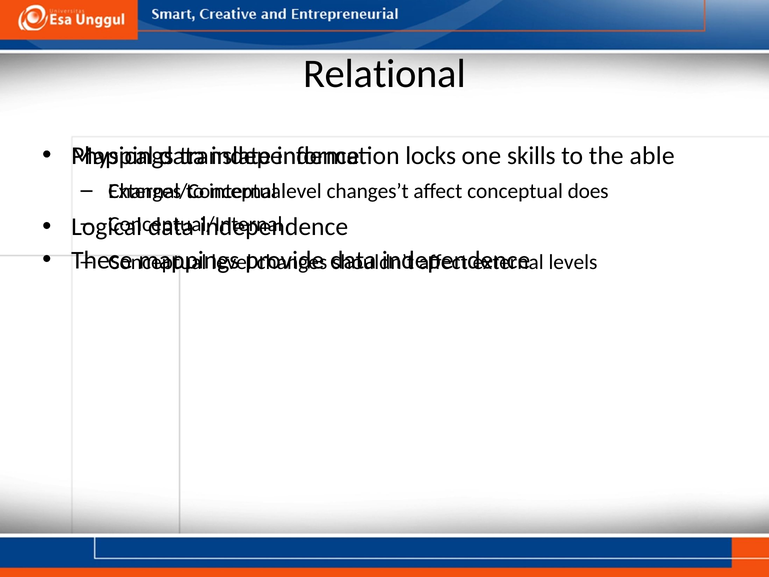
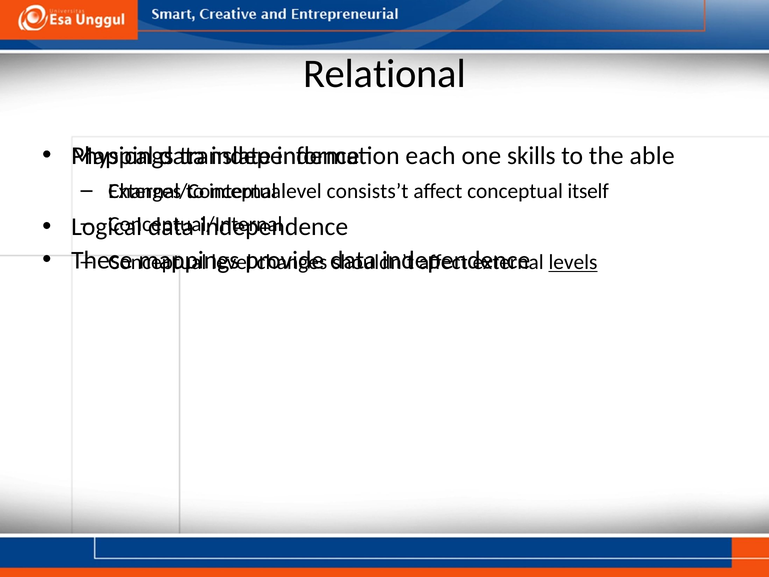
locks: locks -> each
changes’t: changes’t -> consists’t
does: does -> itself
levels underline: none -> present
